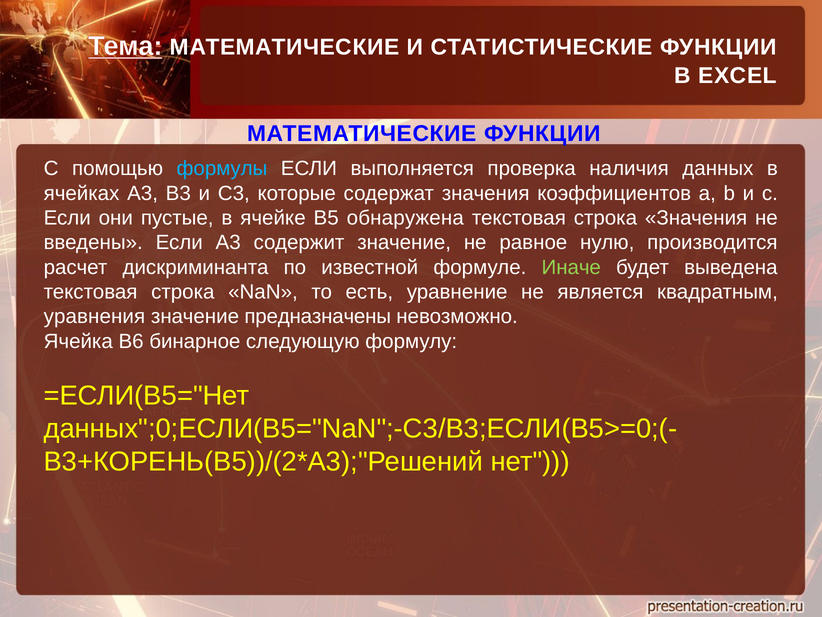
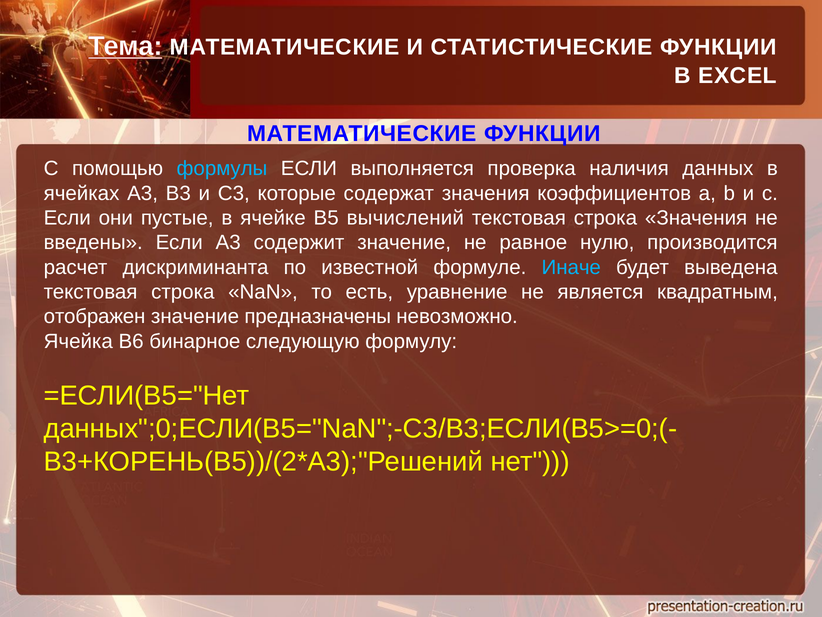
обнаружена: обнаружена -> вычислений
Иначе colour: light green -> light blue
уравнения: уравнения -> отображен
